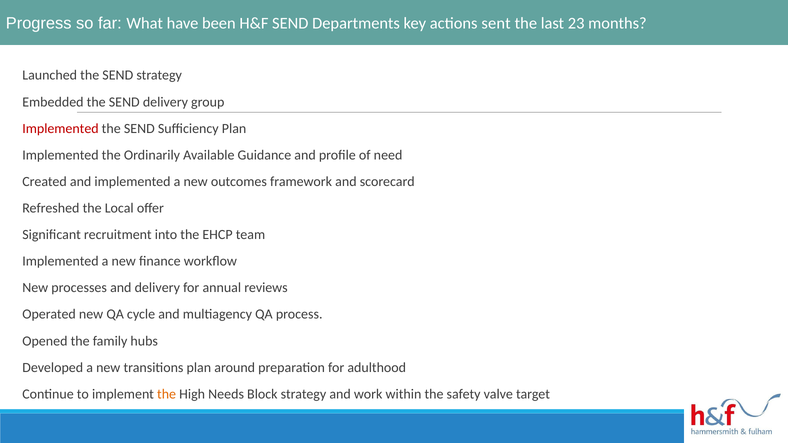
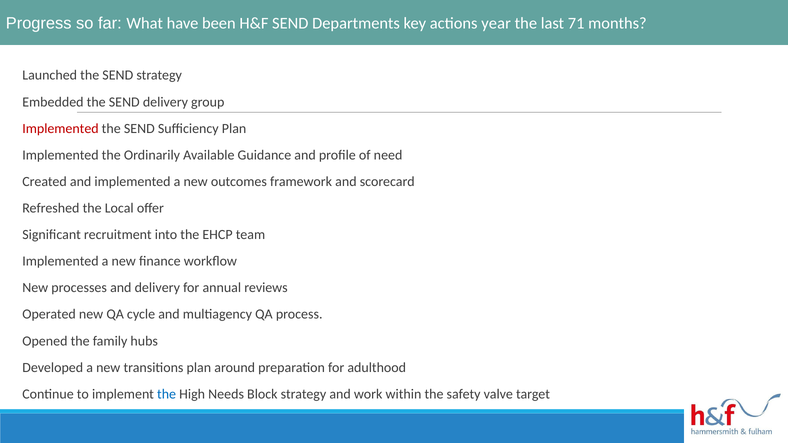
sent: sent -> year
23: 23 -> 71
the at (167, 394) colour: orange -> blue
